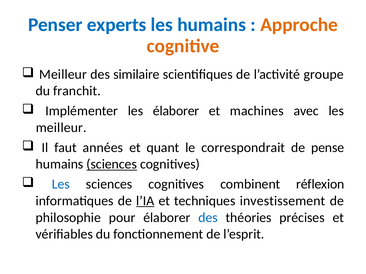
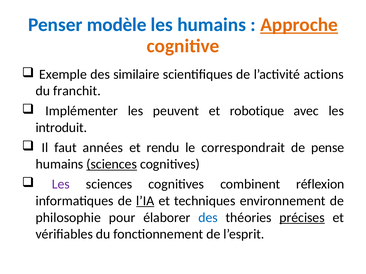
experts: experts -> modèle
Approche underline: none -> present
Meilleur at (63, 74): Meilleur -> Exemple
groupe: groupe -> actions
les élaborer: élaborer -> peuvent
machines: machines -> robotique
meilleur at (61, 128): meilleur -> introduit
quant: quant -> rendu
Les at (61, 184) colour: blue -> purple
investissement: investissement -> environnement
précises underline: none -> present
